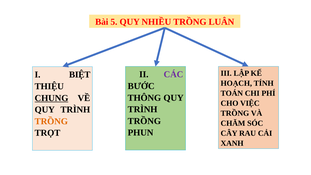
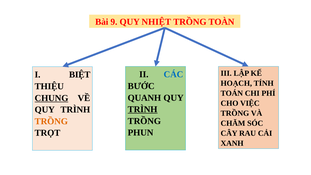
5: 5 -> 9
NHIỀU: NHIỀU -> NHIỆT
LUÂN: LUÂN -> TOÀN
CÁC colour: purple -> blue
THÔNG: THÔNG -> QUANH
TRÌNH at (143, 109) underline: none -> present
